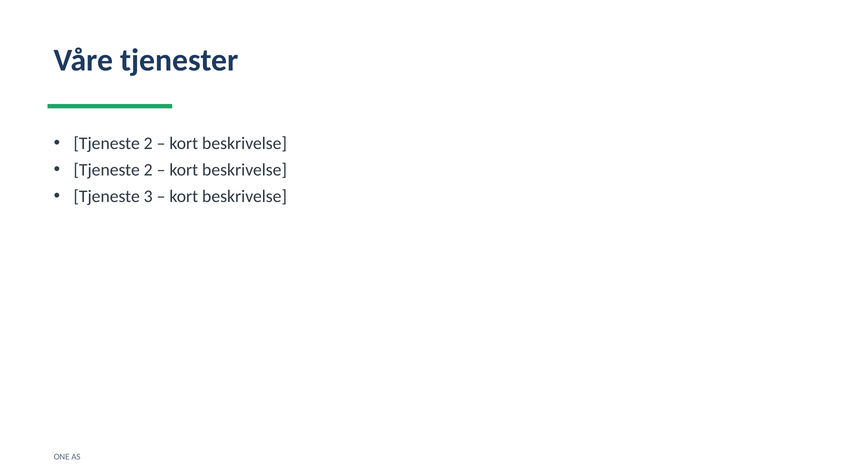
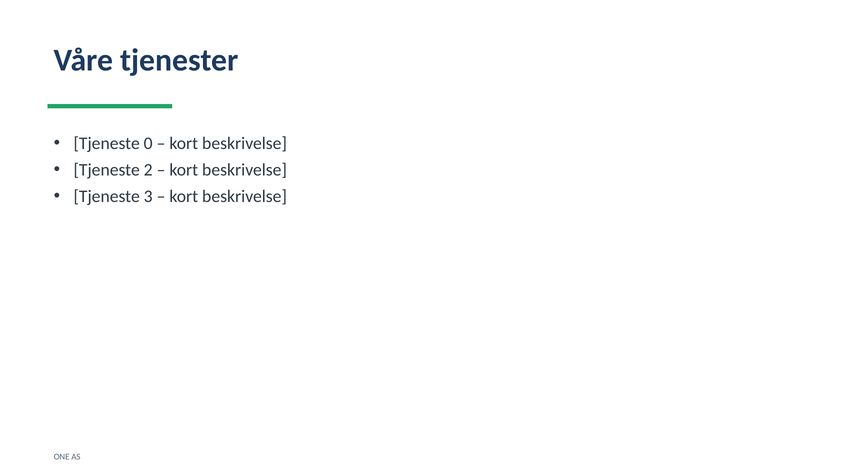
2 at (148, 143): 2 -> 0
